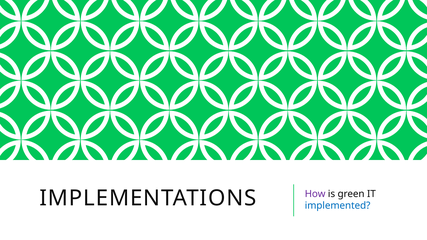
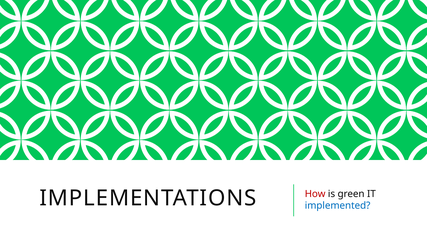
How colour: purple -> red
